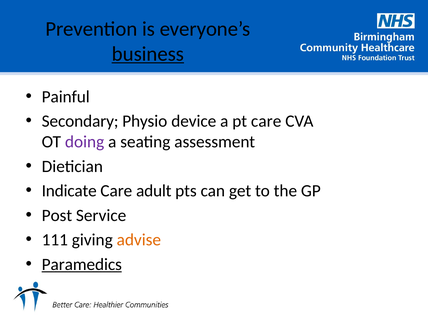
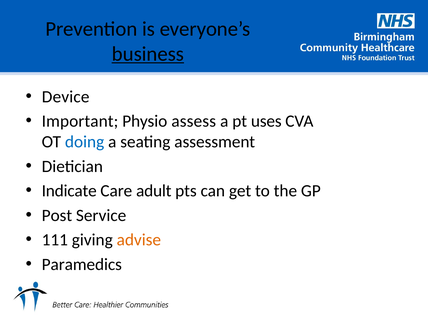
Painful: Painful -> Device
Secondary: Secondary -> Important
device: device -> assess
pt care: care -> uses
doing colour: purple -> blue
Paramedics underline: present -> none
